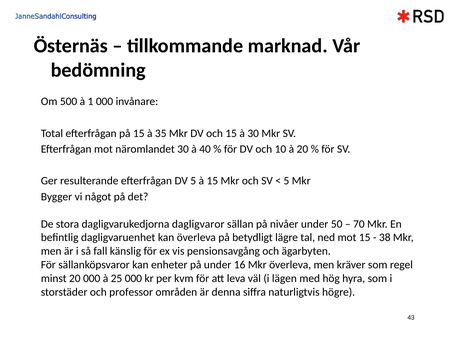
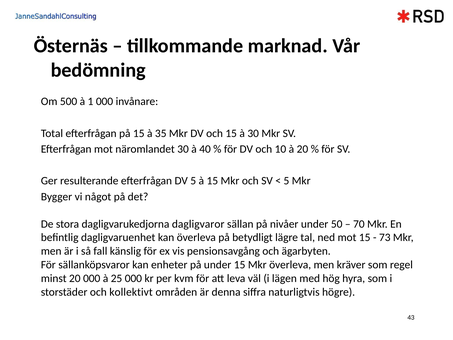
38: 38 -> 73
under 16: 16 -> 15
professor: professor -> kollektivt
